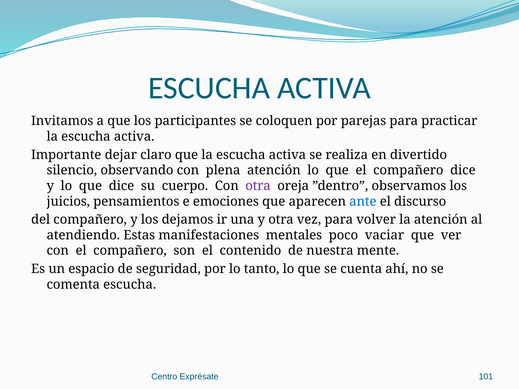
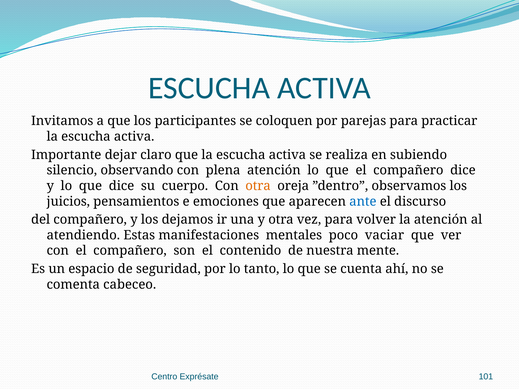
divertido: divertido -> subiendo
otra at (258, 186) colour: purple -> orange
comenta escucha: escucha -> cabeceo
